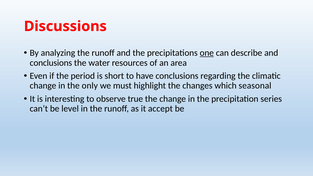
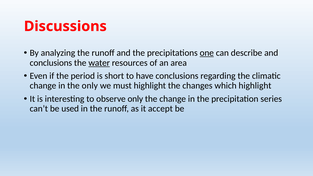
water underline: none -> present
which seasonal: seasonal -> highlight
observe true: true -> only
level: level -> used
